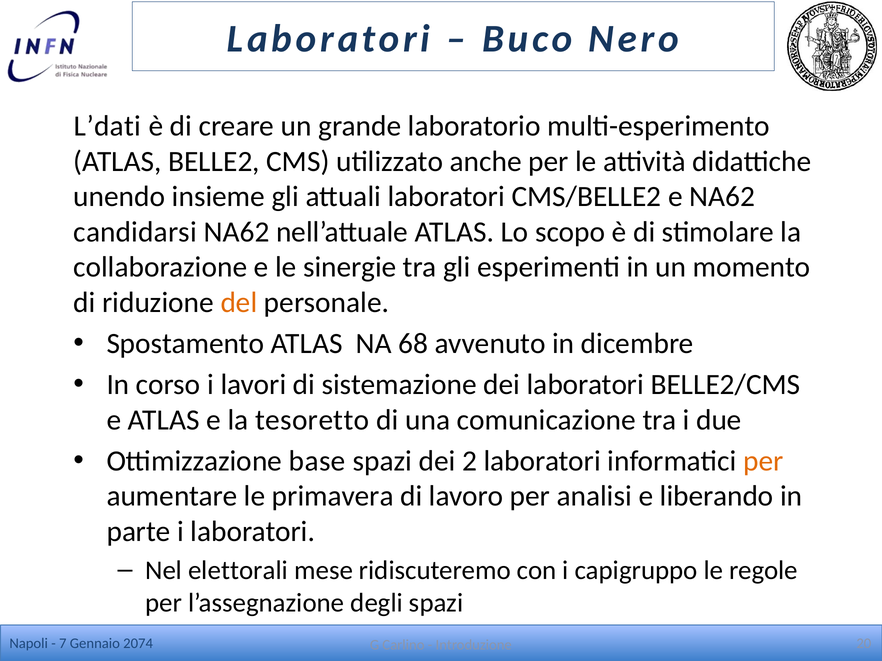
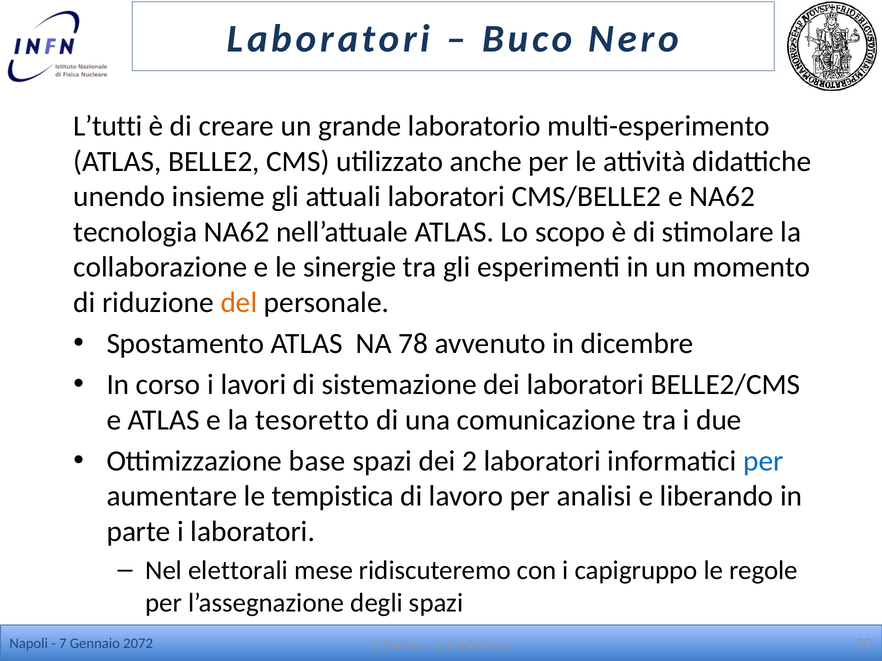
L’dati: L’dati -> L’tutti
candidarsi: candidarsi -> tecnologia
68: 68 -> 78
per at (763, 461) colour: orange -> blue
primavera: primavera -> tempistica
2074: 2074 -> 2072
